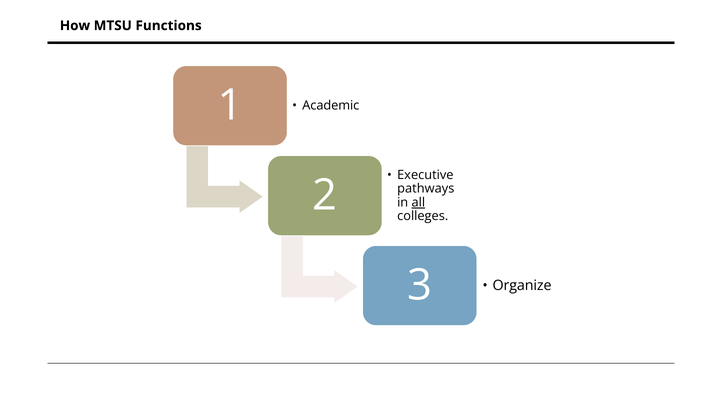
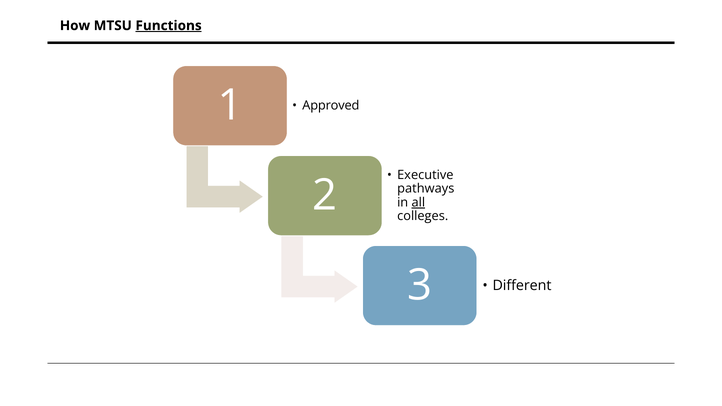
Functions underline: none -> present
Academic: Academic -> Approved
Organize: Organize -> Different
